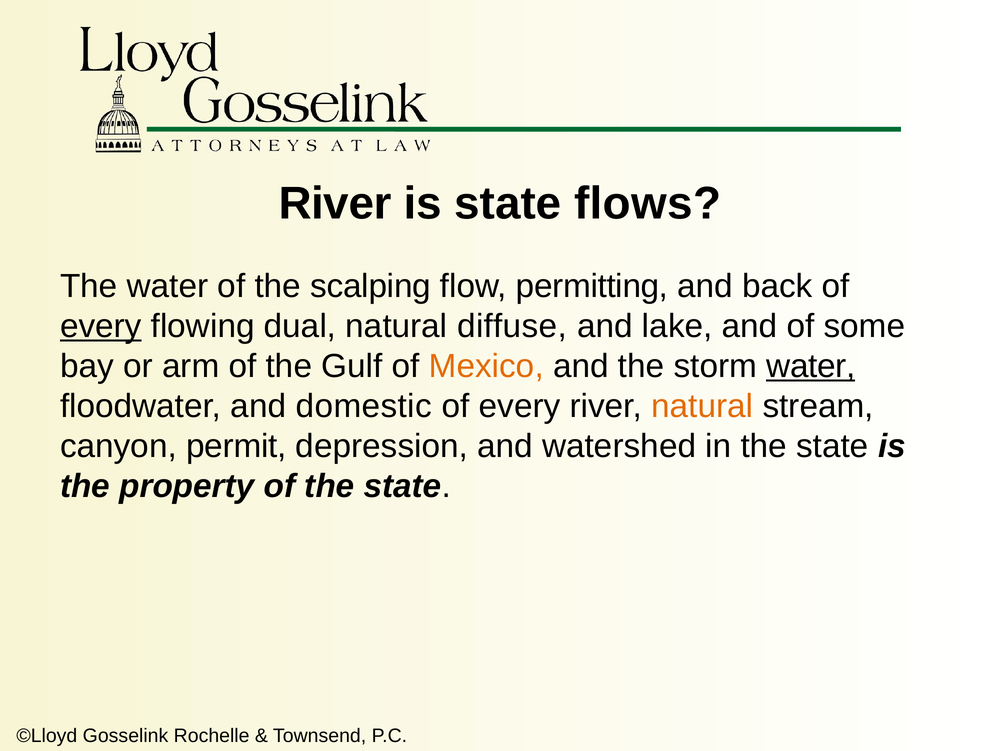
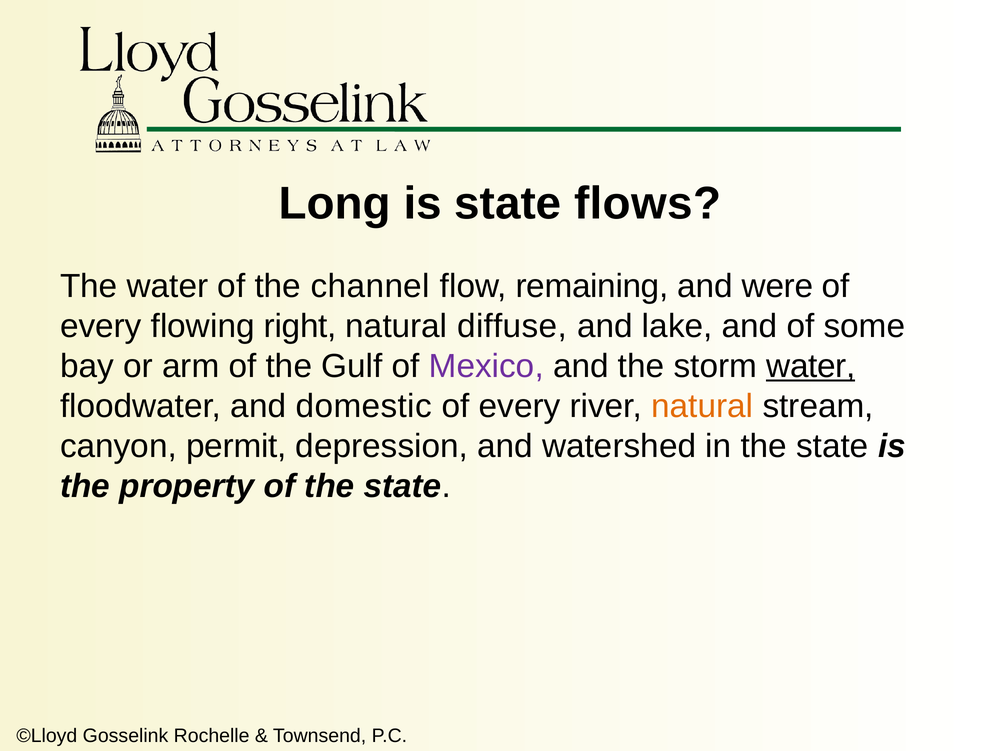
River at (335, 203): River -> Long
scalping: scalping -> channel
permitting: permitting -> remaining
back: back -> were
every at (101, 326) underline: present -> none
dual: dual -> right
Mexico colour: orange -> purple
